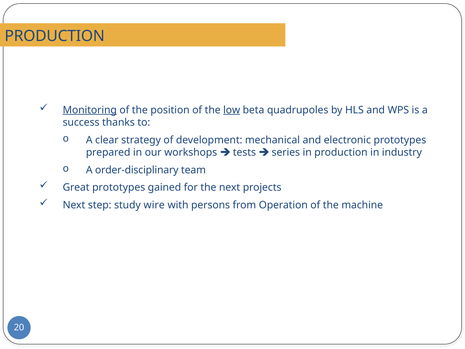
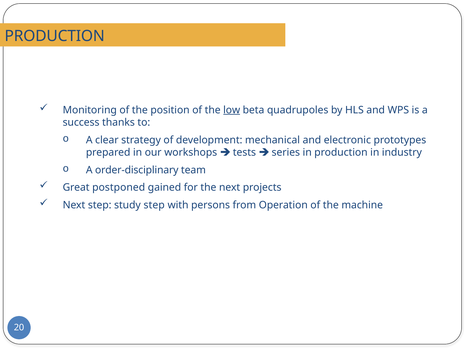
Monitoring underline: present -> none
Great prototypes: prototypes -> postponed
study wire: wire -> step
